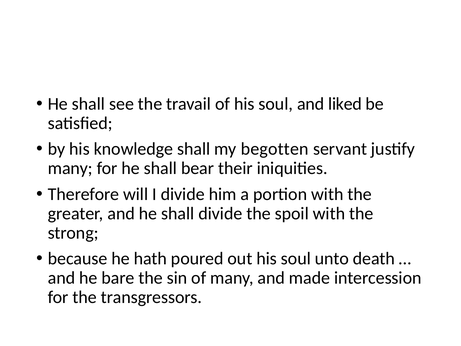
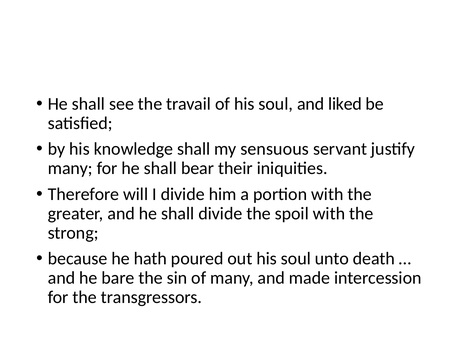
begotten: begotten -> sensuous
